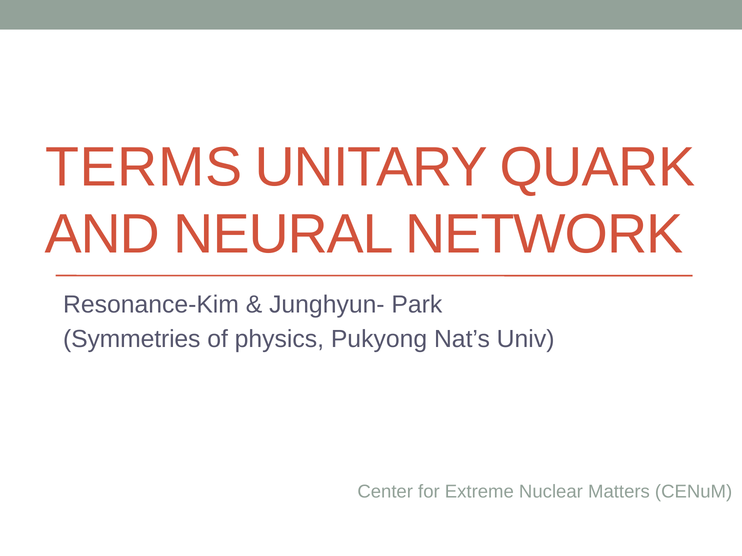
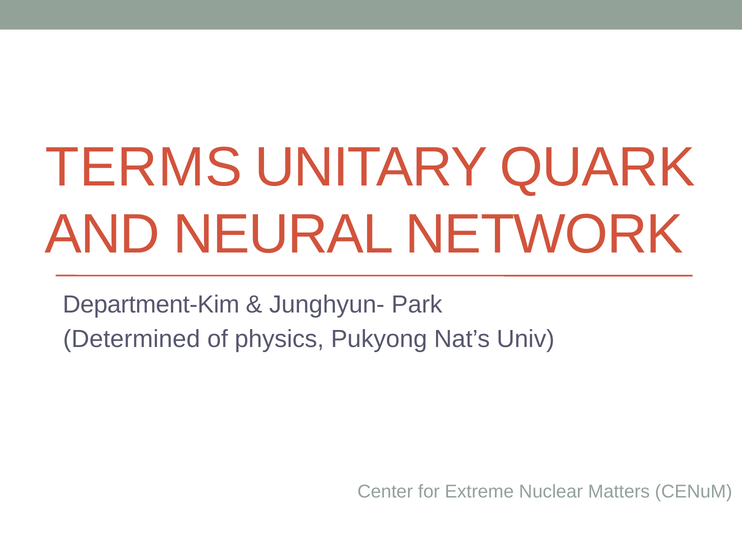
Resonance-Kim: Resonance-Kim -> Department-Kim
Symmetries: Symmetries -> Determined
